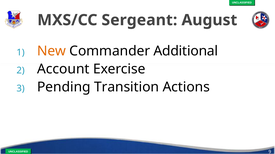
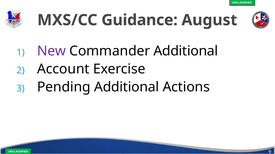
Sergeant: Sergeant -> Guidance
New colour: orange -> purple
Pending Transition: Transition -> Additional
